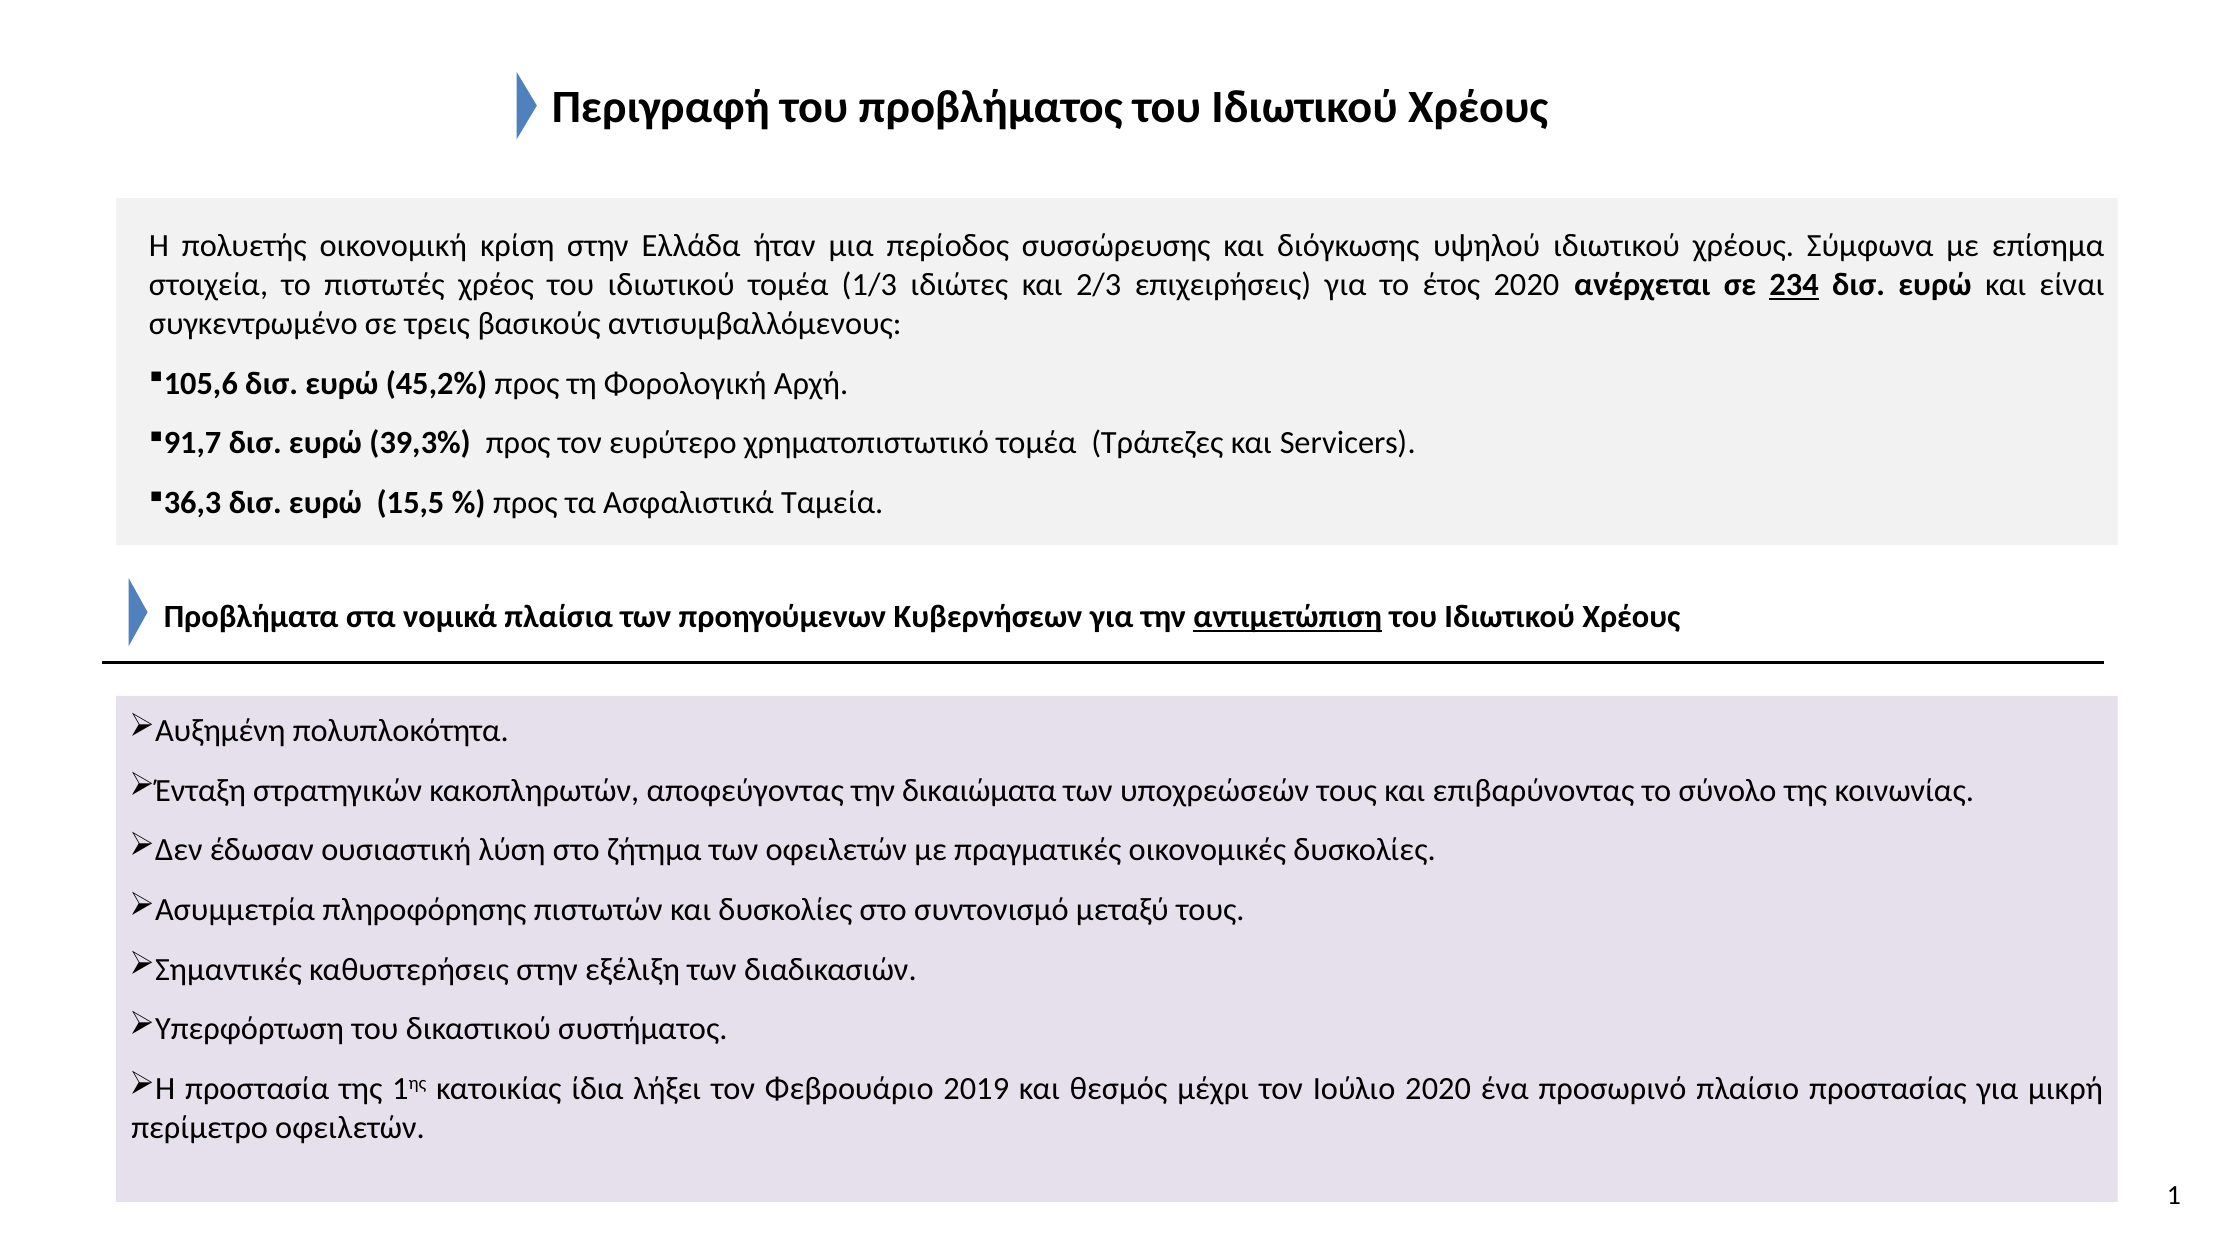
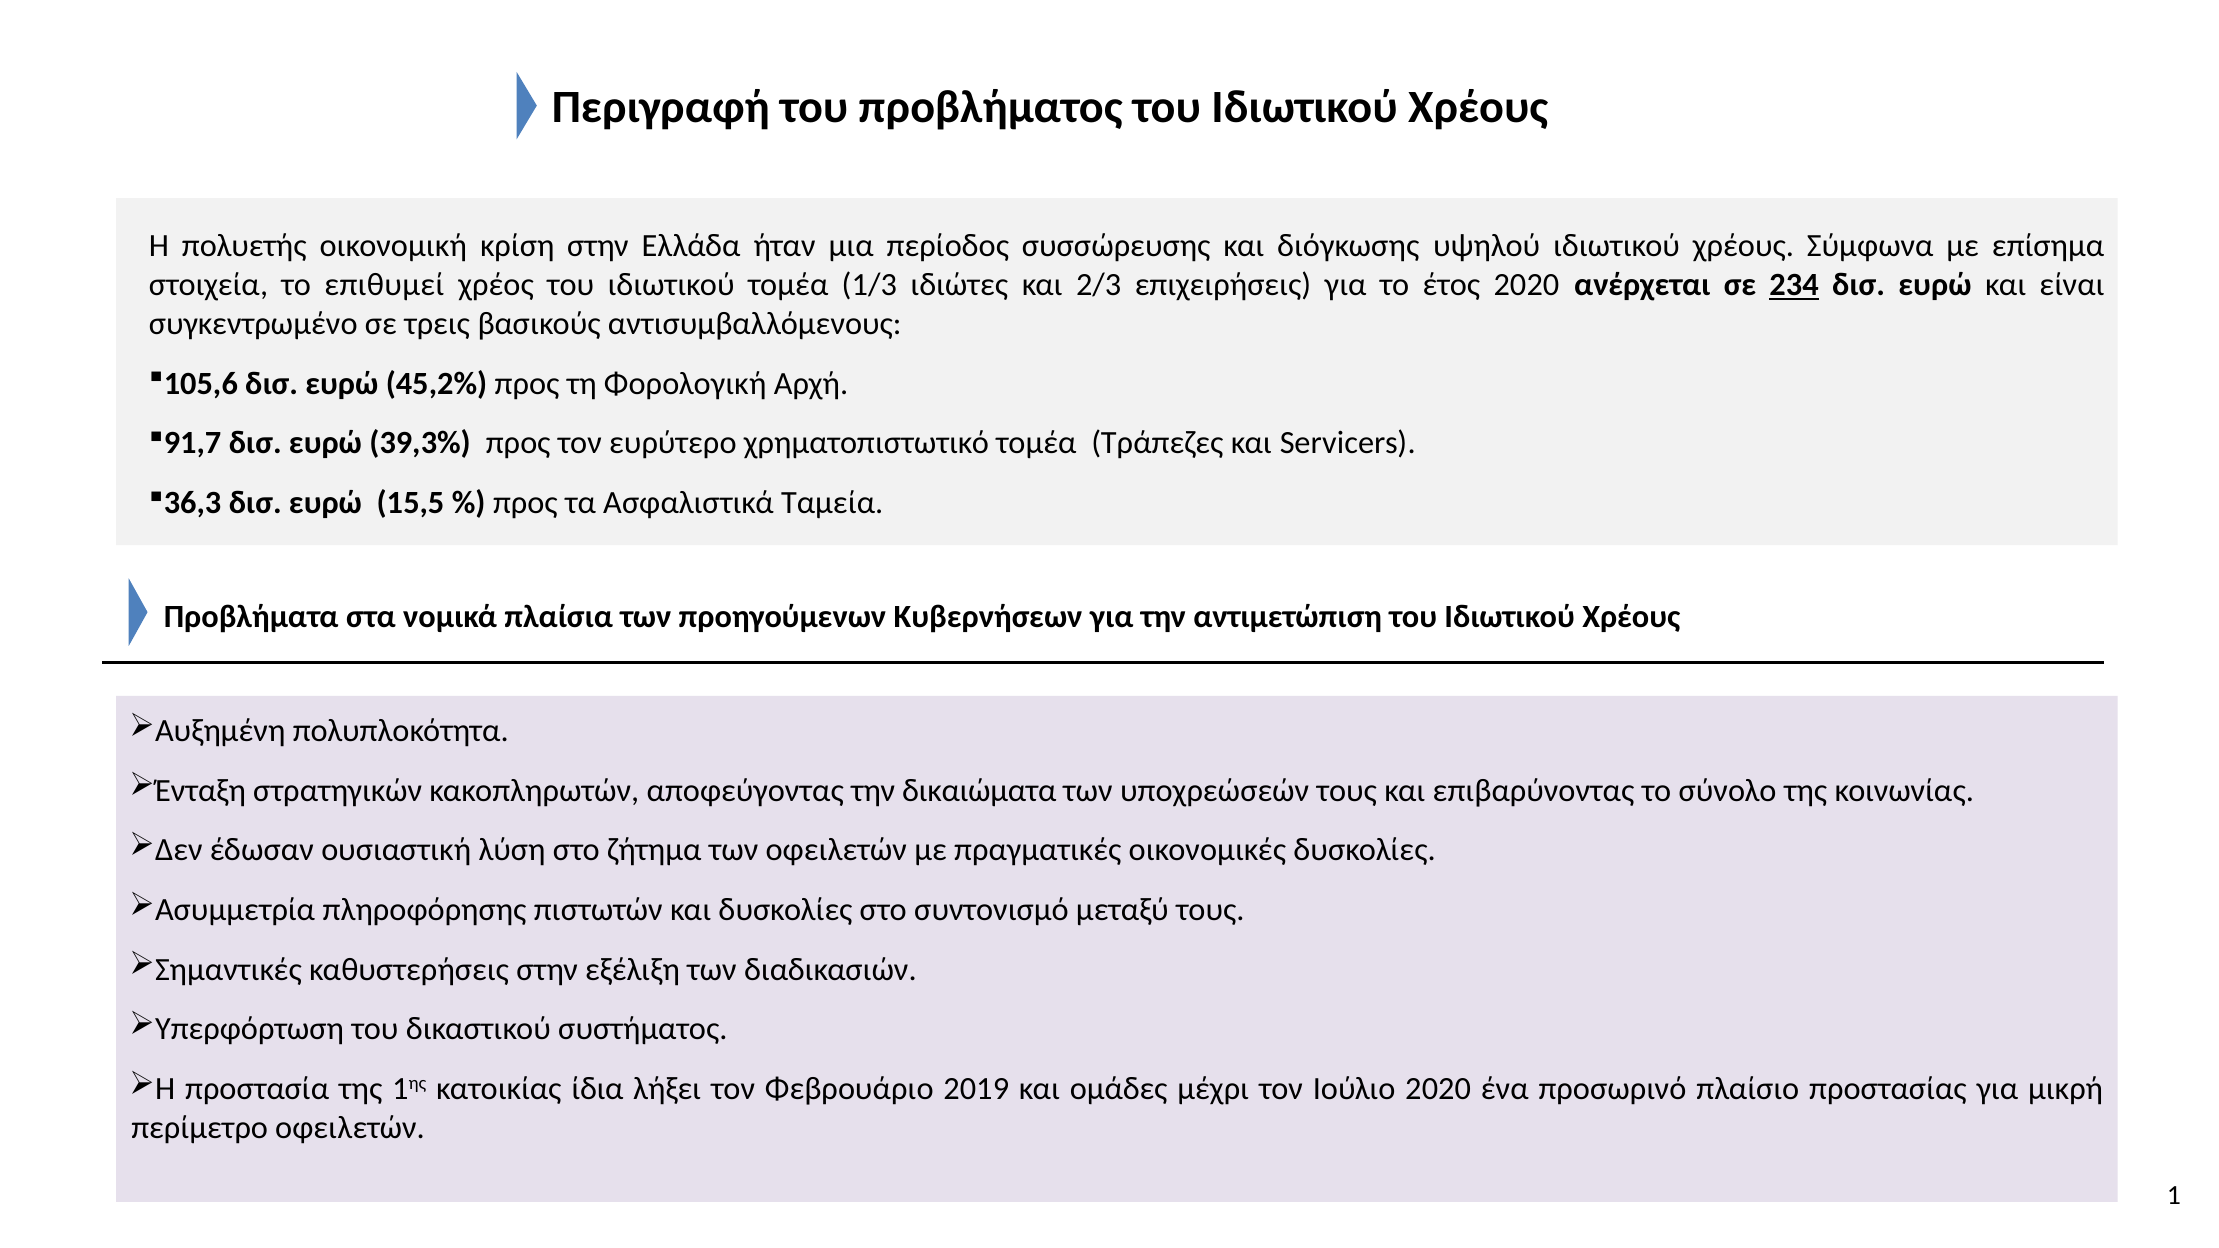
πιστωτές: πιστωτές -> επιθυμεί
αντιμετώπιση underline: present -> none
θεσμός: θεσμός -> ομάδες
